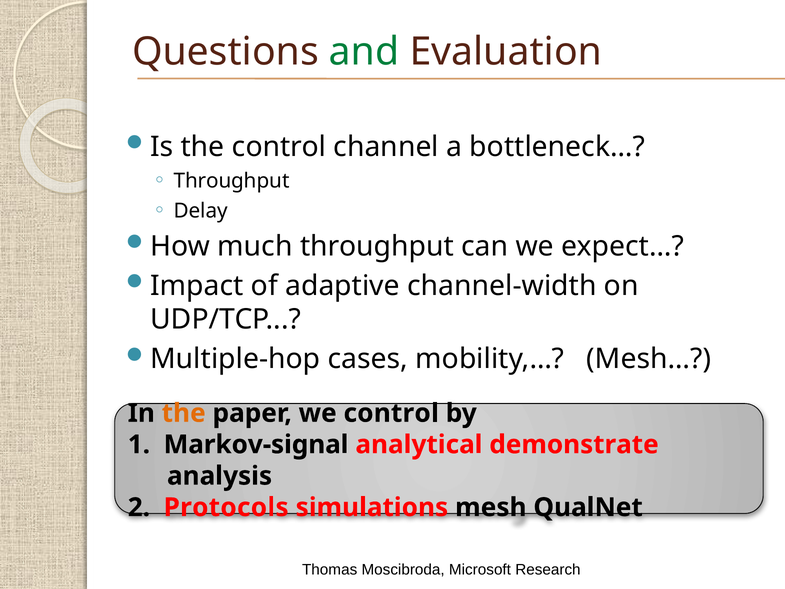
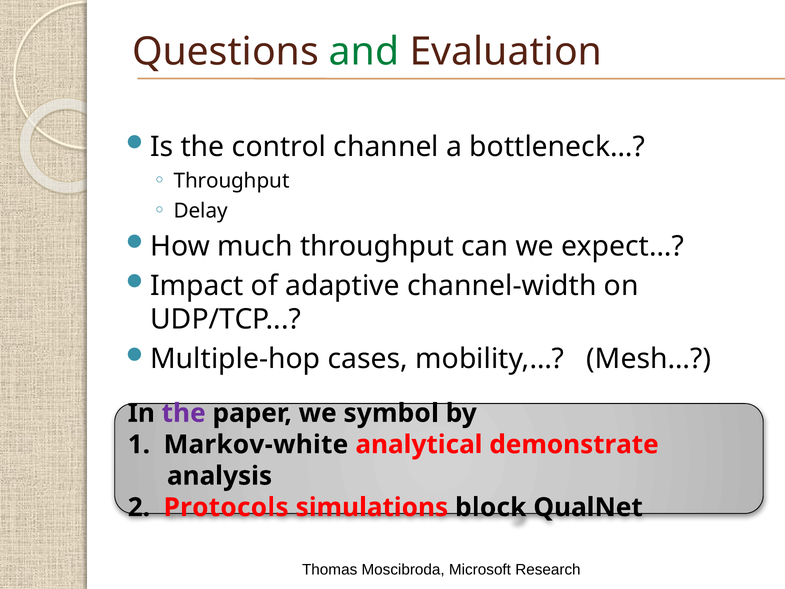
the at (184, 413) colour: orange -> purple
we control: control -> symbol
Markov-signal: Markov-signal -> Markov-white
mesh: mesh -> block
